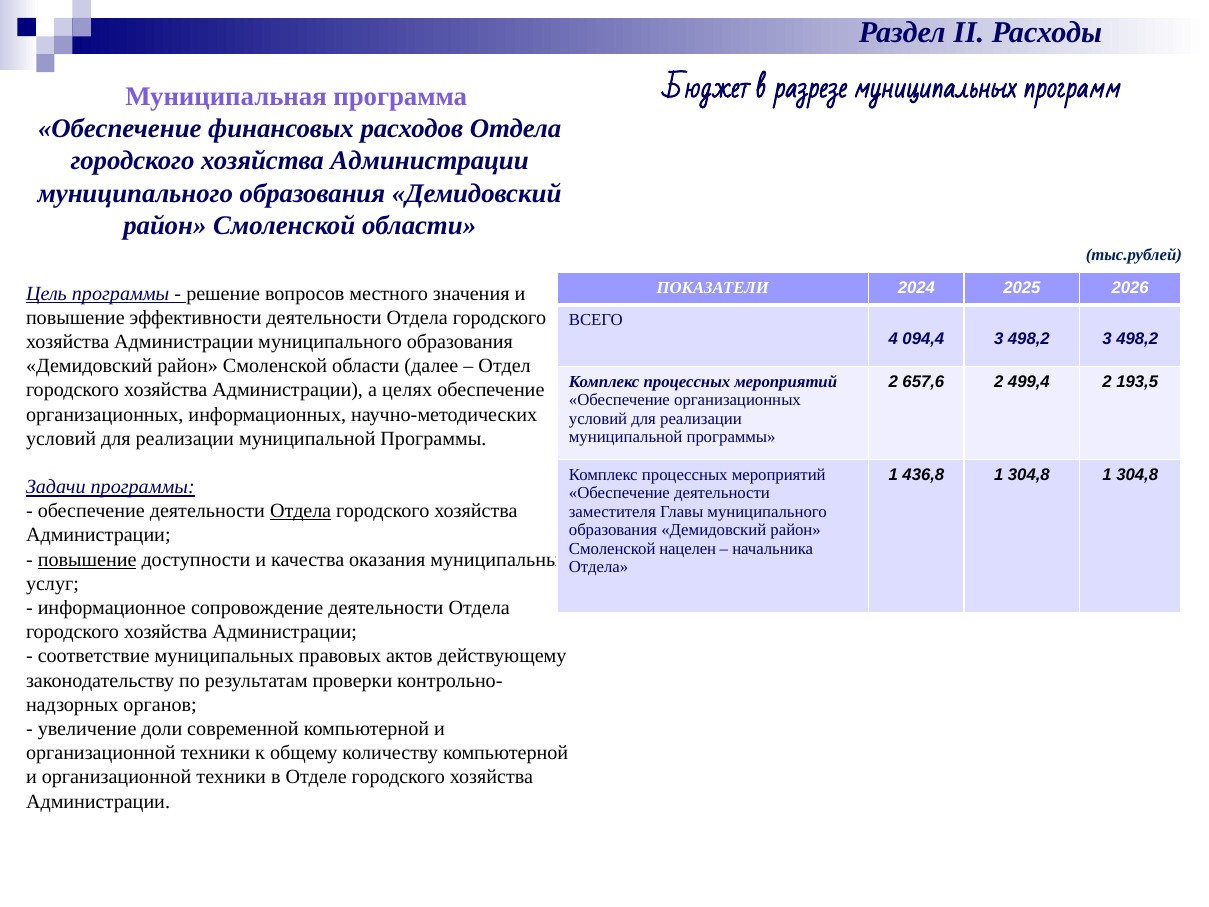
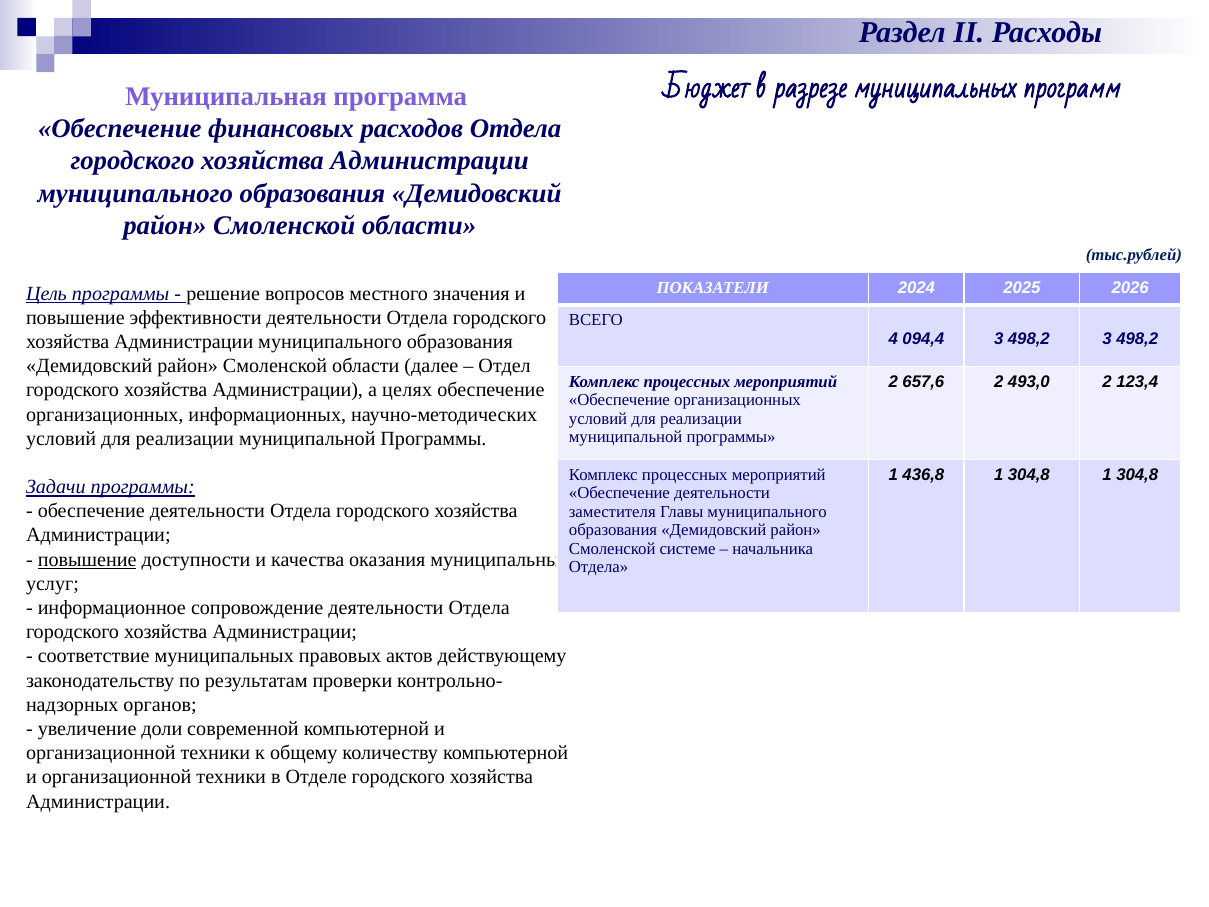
499,4: 499,4 -> 493,0
193,5: 193,5 -> 123,4
Отдела at (301, 511) underline: present -> none
нацелен: нацелен -> системе
